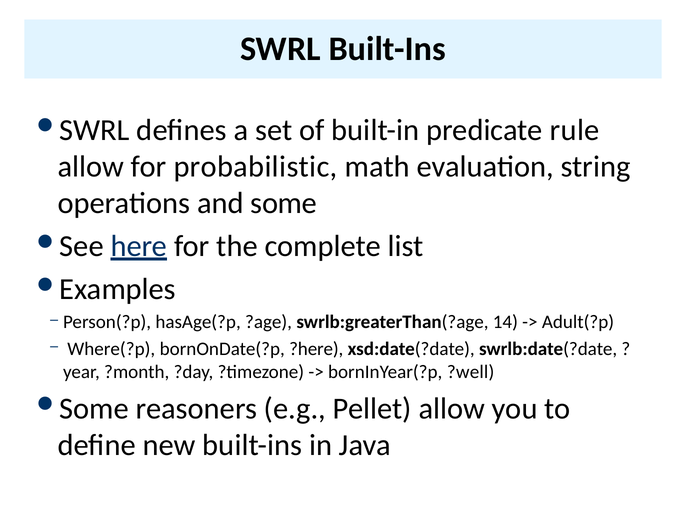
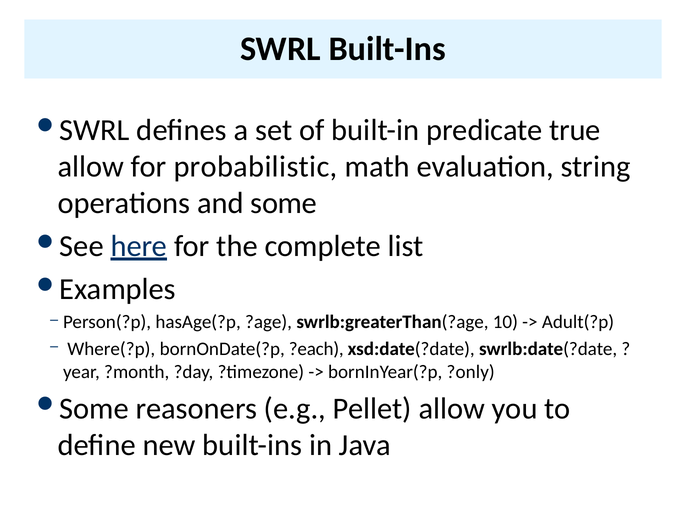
rule: rule -> true
14: 14 -> 10
?here: ?here -> ?each
?well: ?well -> ?only
